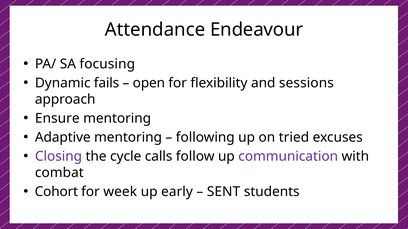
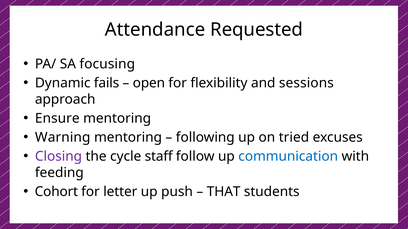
Endeavour: Endeavour -> Requested
Adaptive: Adaptive -> Warning
calls: calls -> staff
communication colour: purple -> blue
combat: combat -> feeding
week: week -> letter
early: early -> push
SENT: SENT -> THAT
